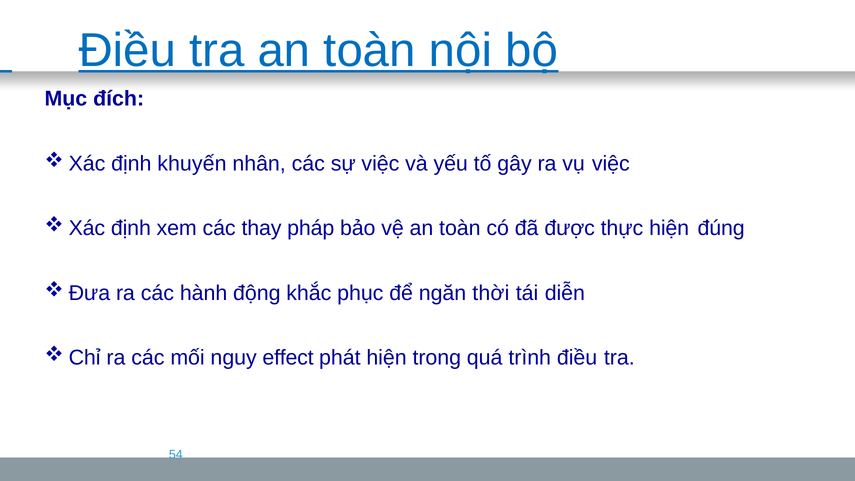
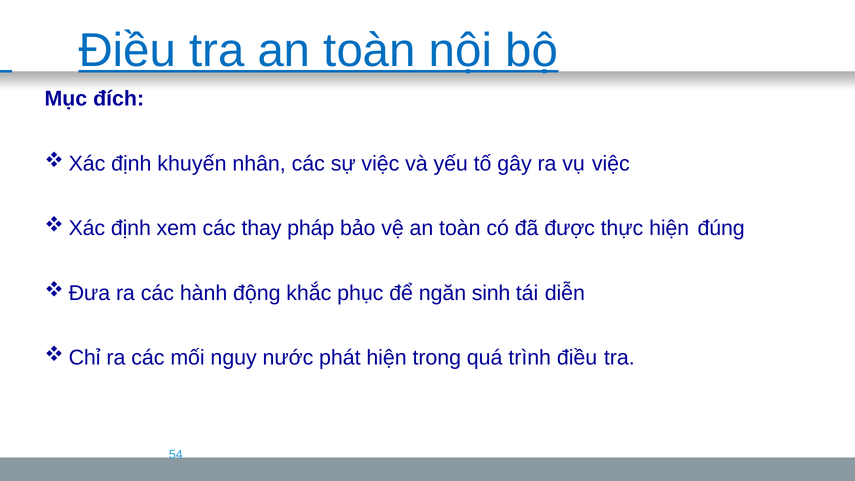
thời: thời -> sinh
effect: effect -> nước
